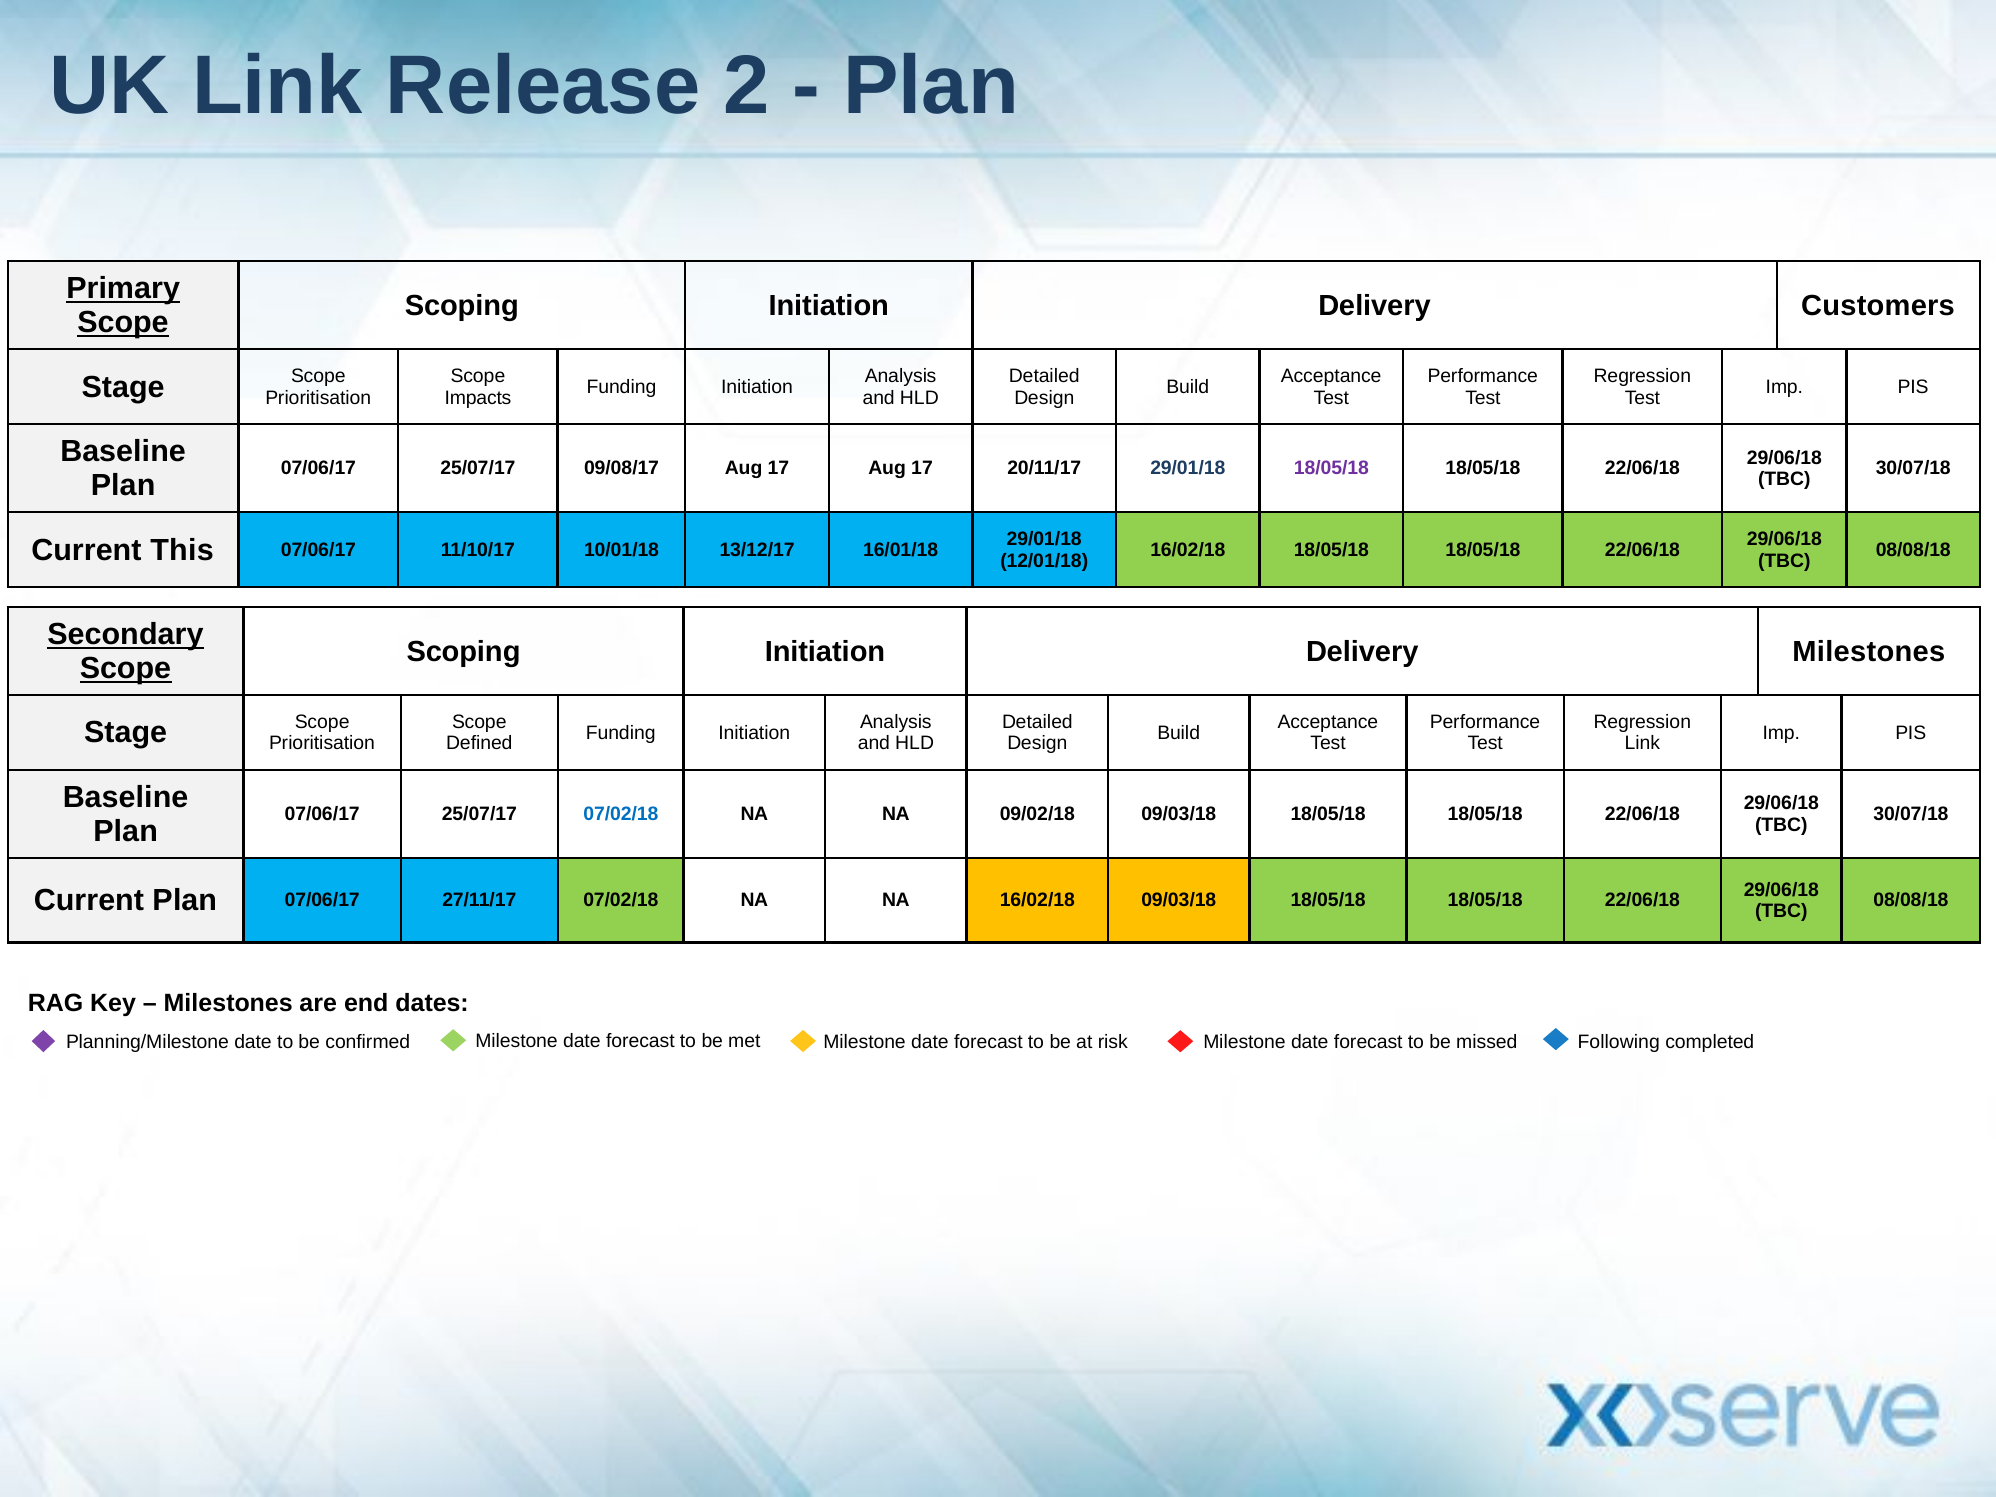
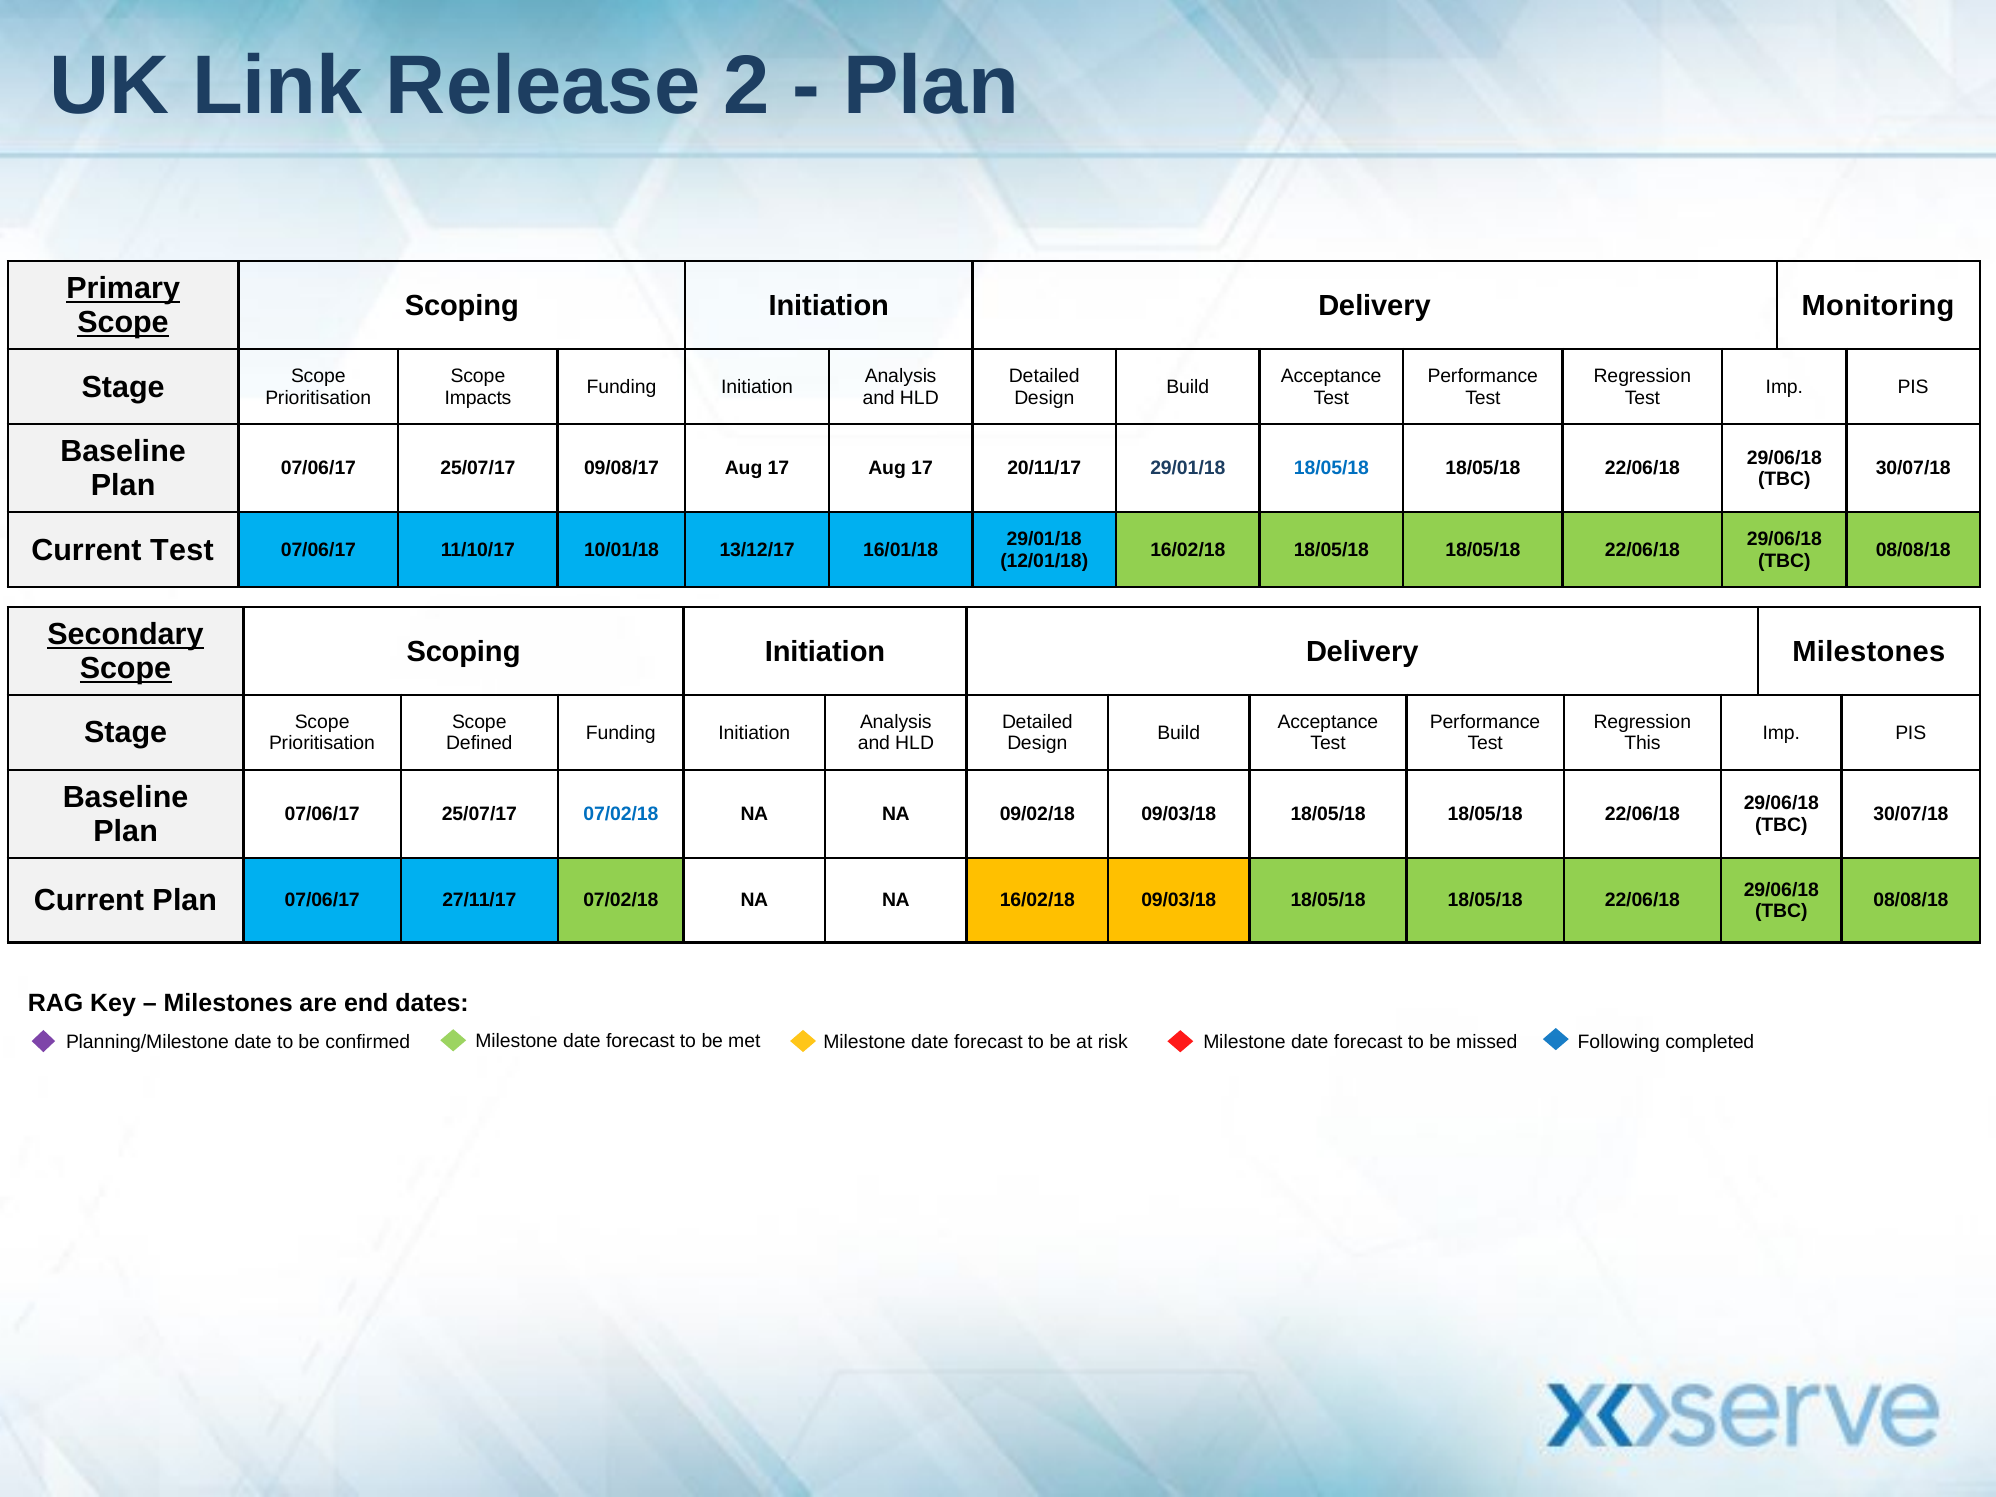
Customers: Customers -> Monitoring
18/05/18 at (1331, 468) colour: purple -> blue
Current This: This -> Test
Link at (1642, 744): Link -> This
